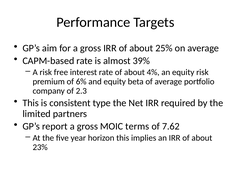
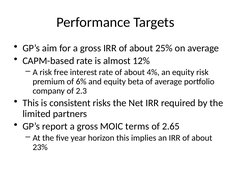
39%: 39% -> 12%
type: type -> risks
7.62: 7.62 -> 2.65
